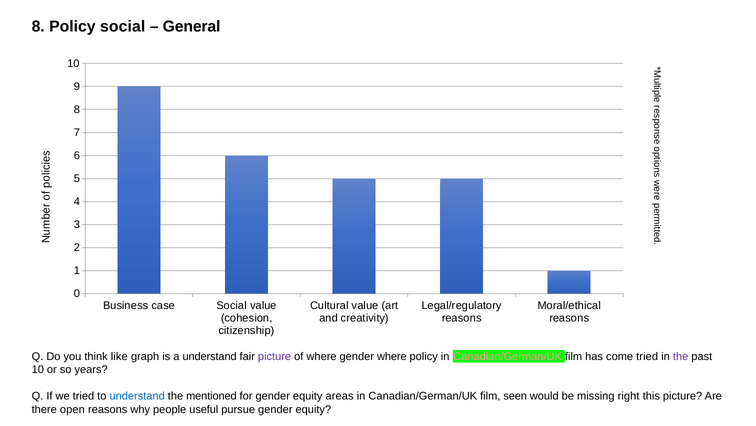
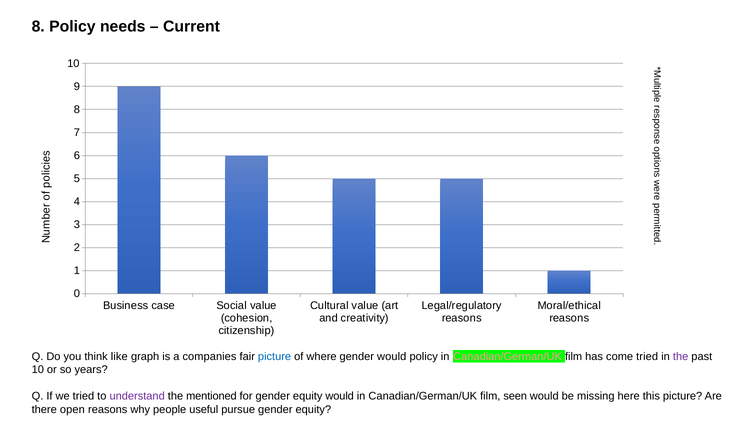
Policy social: social -> needs
General: General -> Current
a understand: understand -> companies
picture at (275, 356) colour: purple -> blue
gender where: where -> would
understand at (137, 396) colour: blue -> purple
equity areas: areas -> would
right: right -> here
